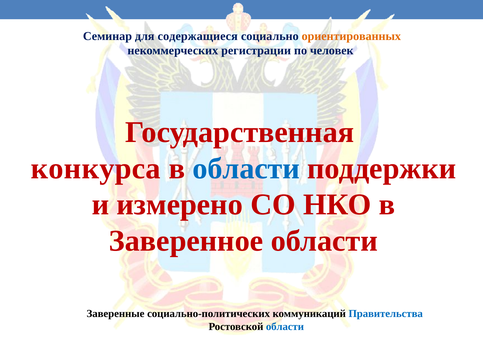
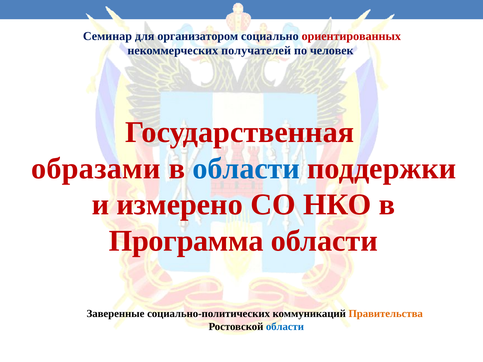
содержащиеся: содержащиеся -> организатором
ориентированных colour: orange -> red
регистрации: регистрации -> получателей
конкурса: конкурса -> образами
Заверенное: Заверенное -> Программа
Правительства colour: blue -> orange
